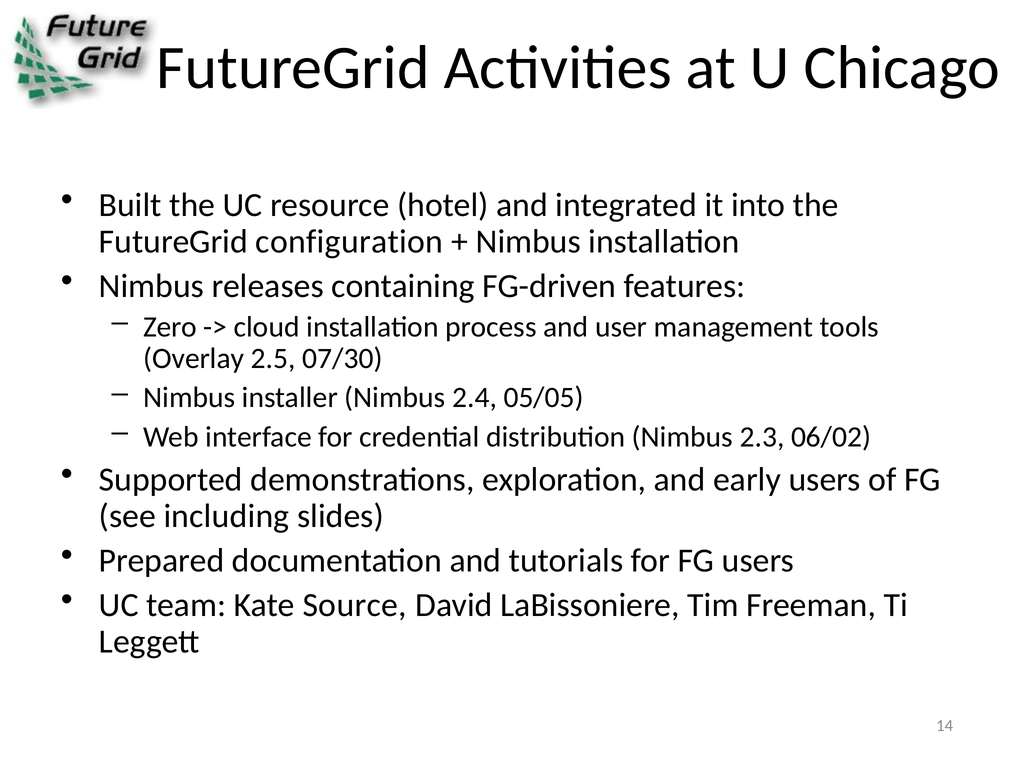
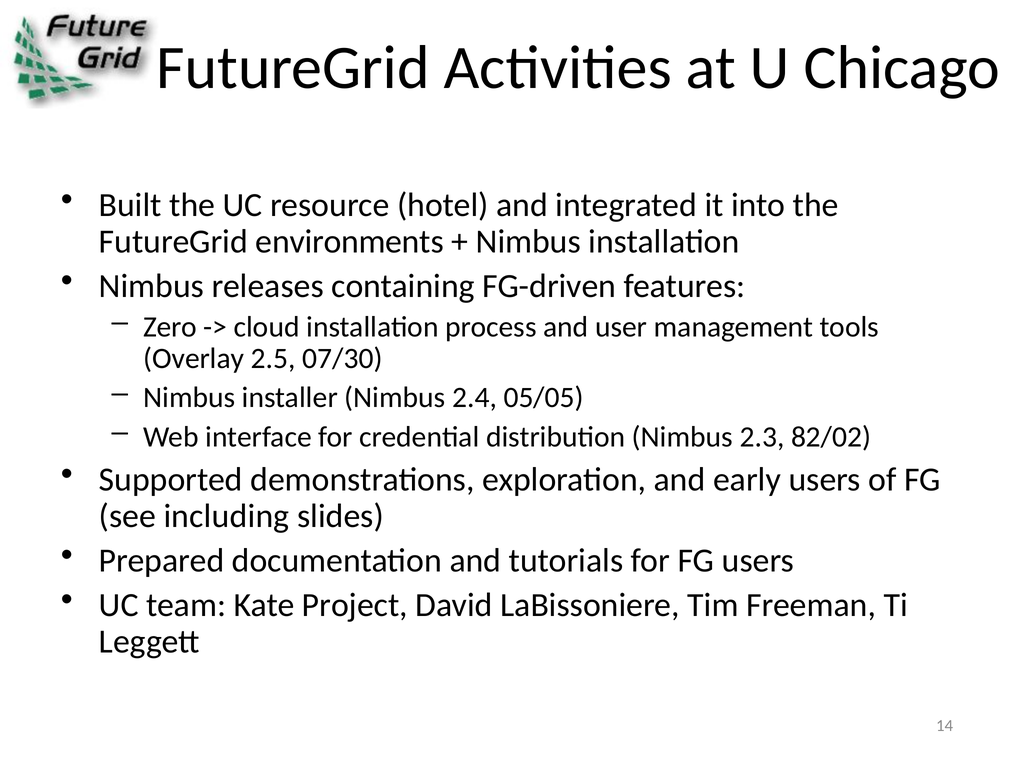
configuration: configuration -> environments
06/02: 06/02 -> 82/02
Source: Source -> Project
